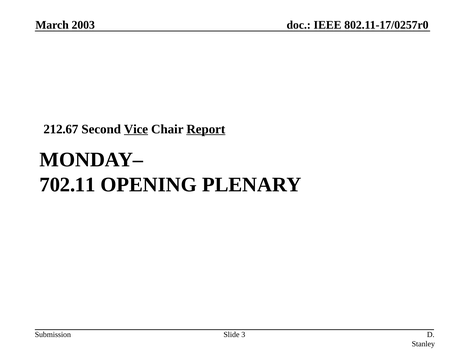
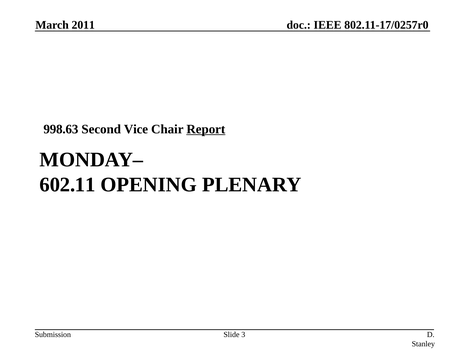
2003: 2003 -> 2011
212.67: 212.67 -> 998.63
Vice underline: present -> none
702.11: 702.11 -> 602.11
